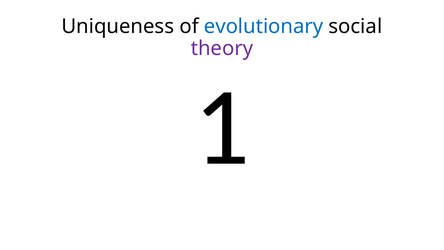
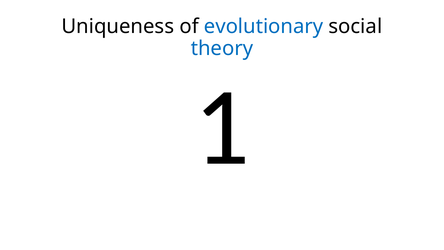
theory colour: purple -> blue
